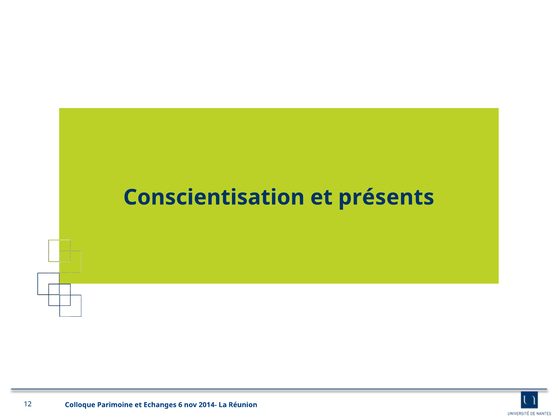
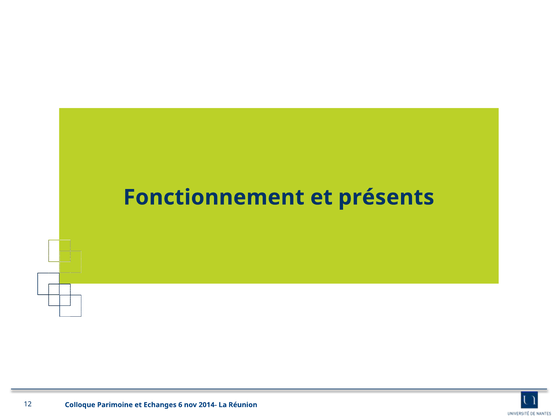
Conscientisation: Conscientisation -> Fonctionnement
